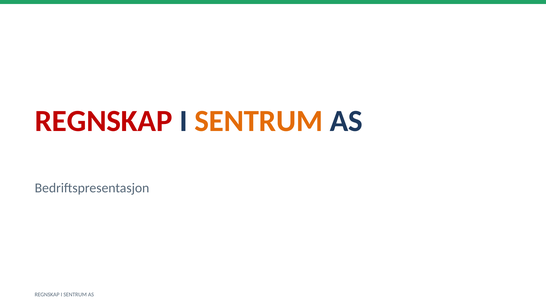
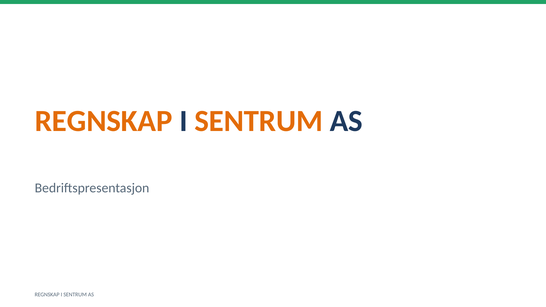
REGNSKAP at (104, 121) colour: red -> orange
